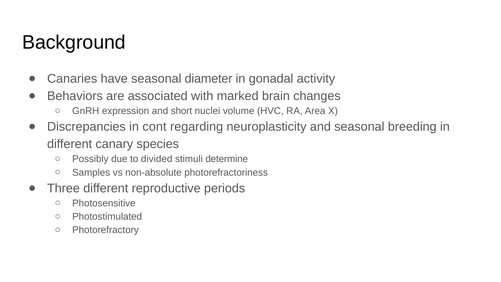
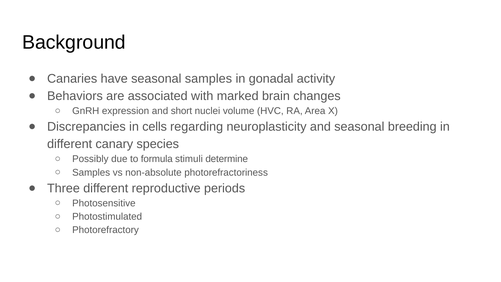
seasonal diameter: diameter -> samples
cont: cont -> cells
divided: divided -> formula
